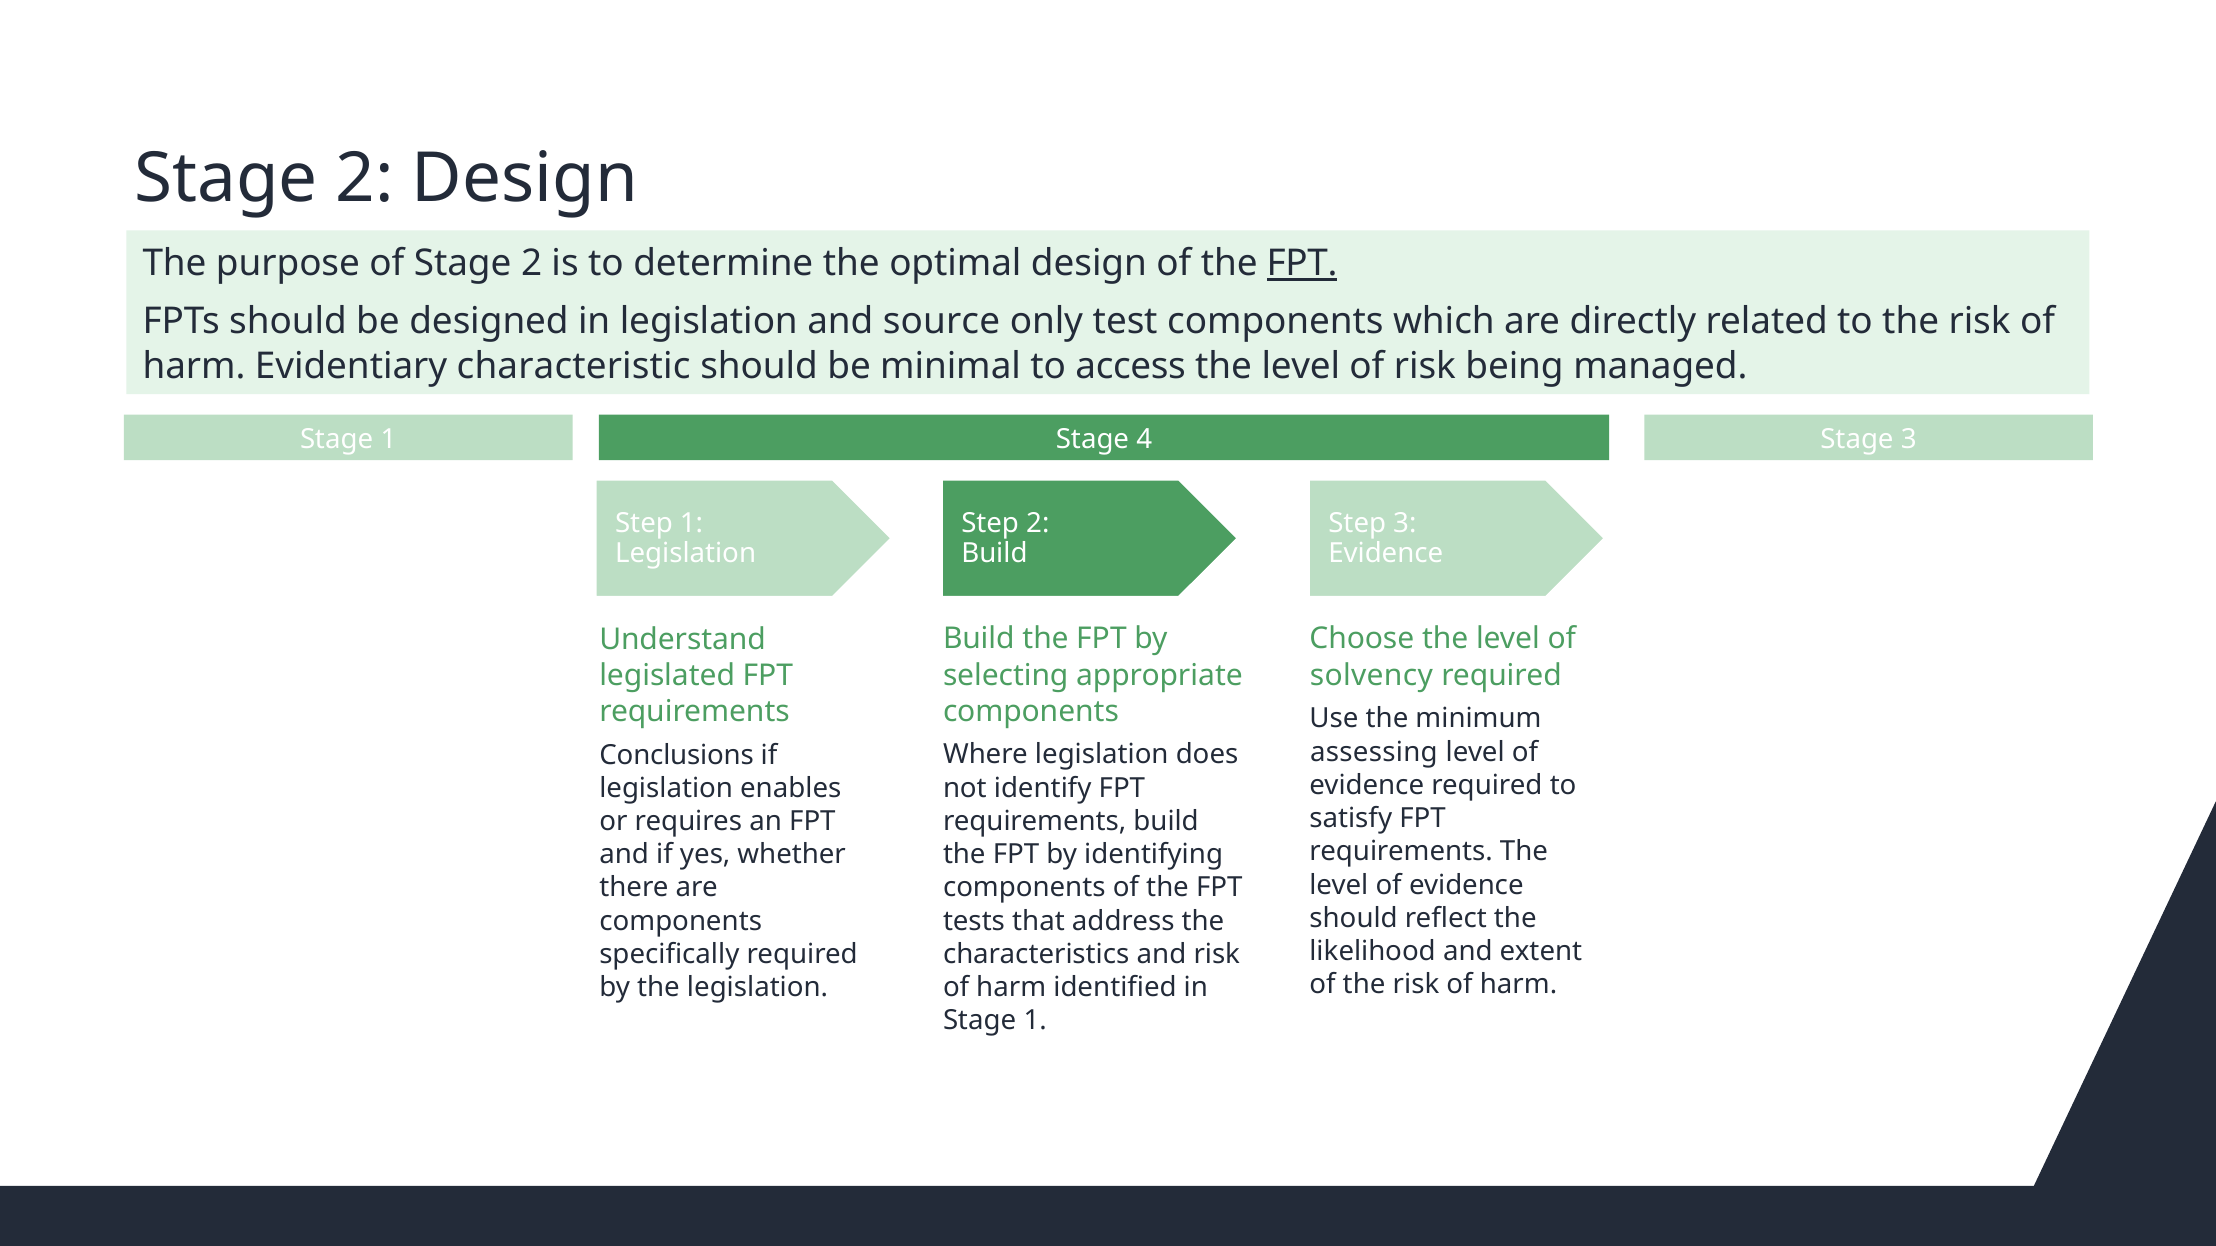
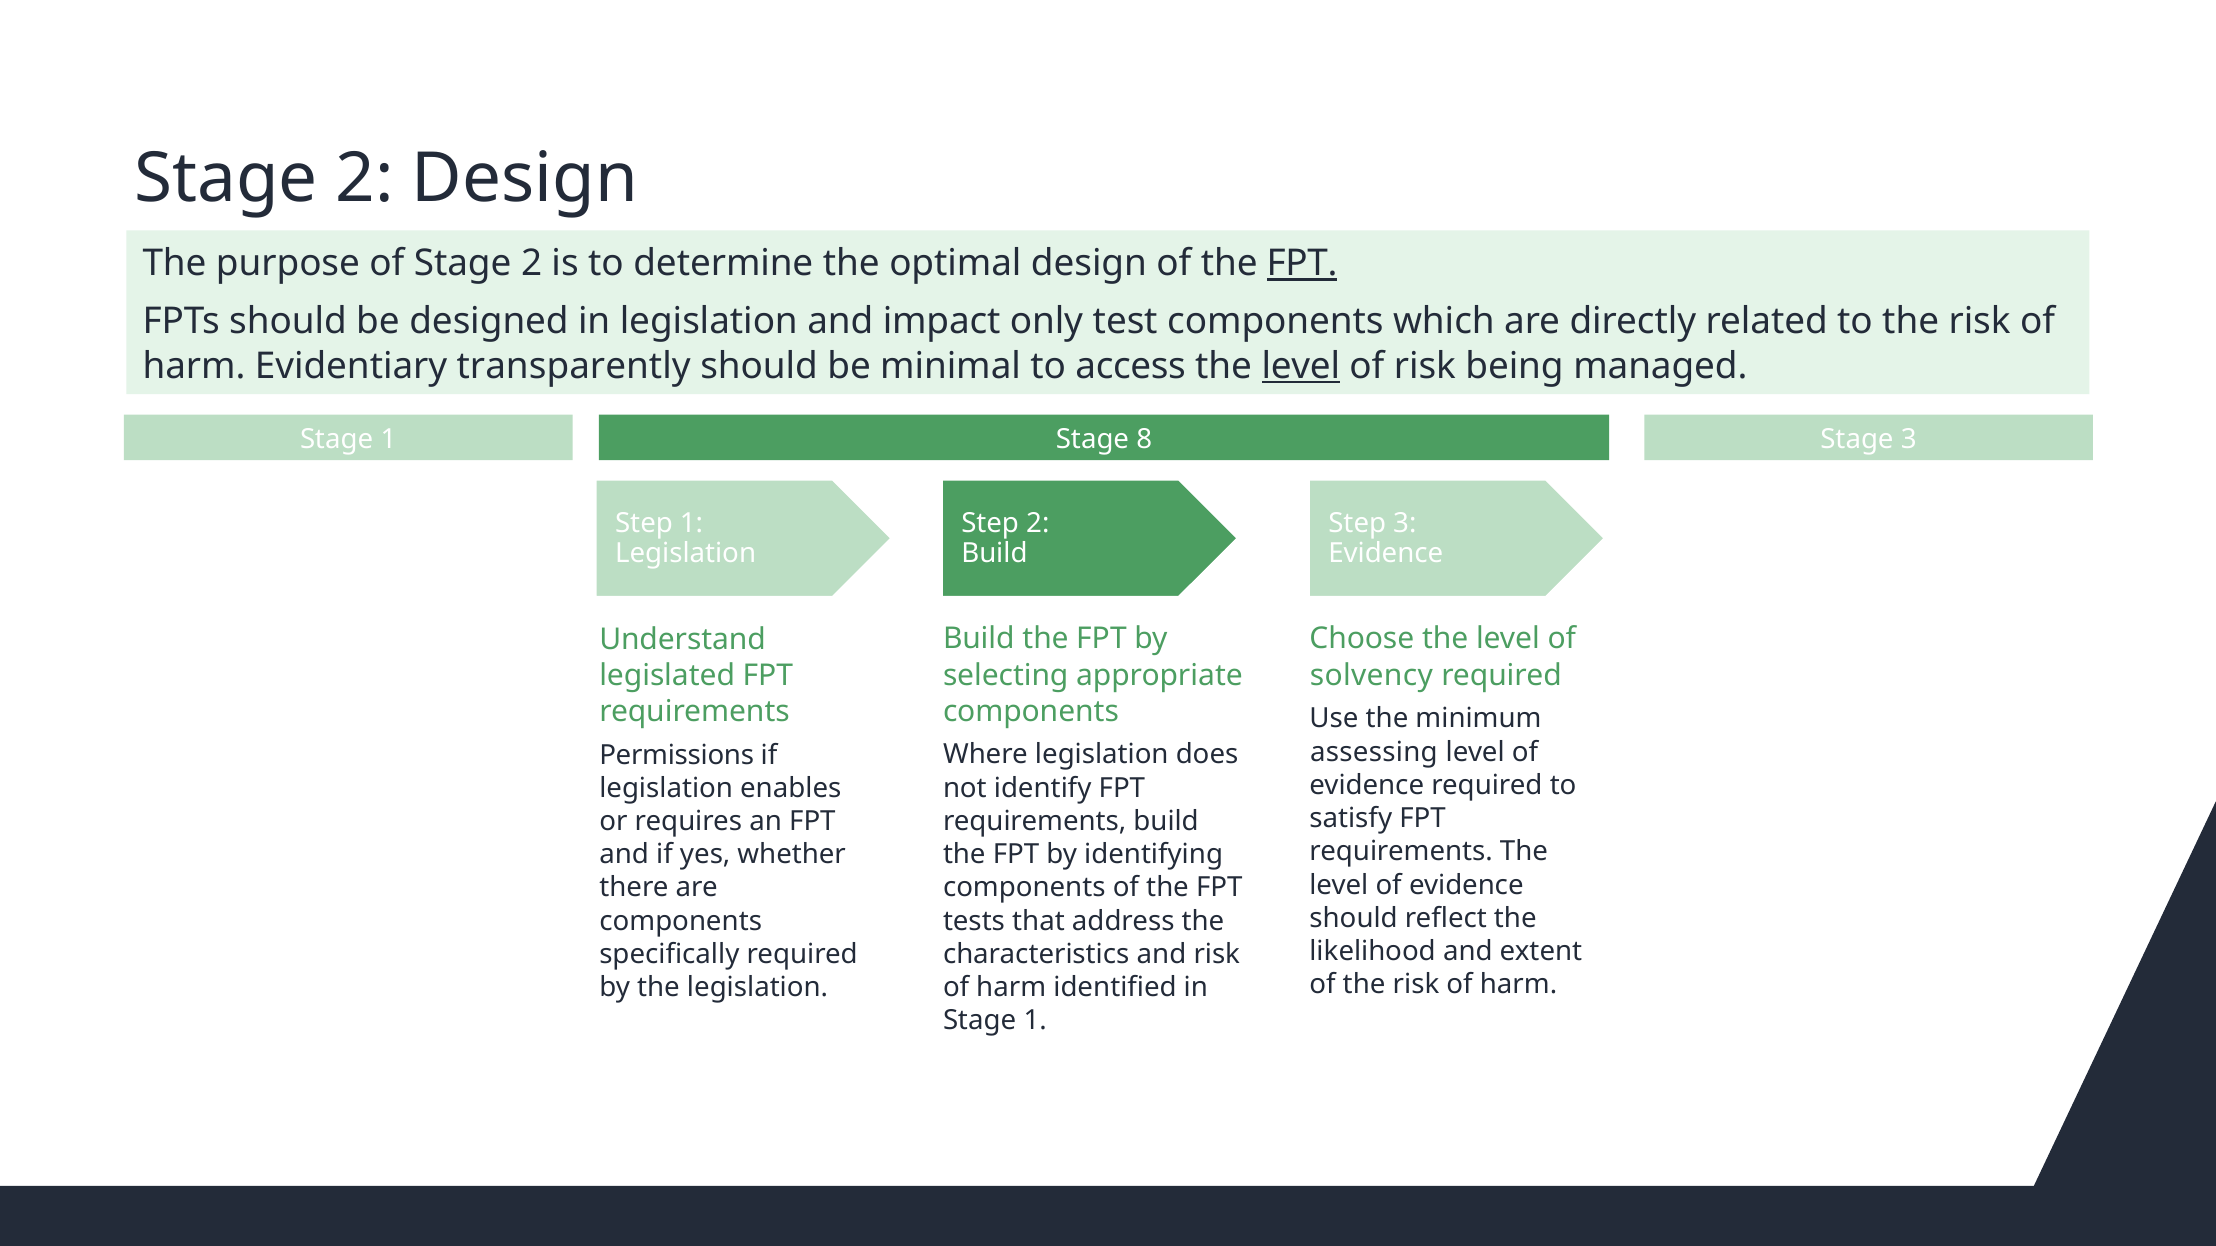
source: source -> impact
characteristic: characteristic -> transparently
level at (1301, 366) underline: none -> present
4: 4 -> 8
Conclusions: Conclusions -> Permissions
